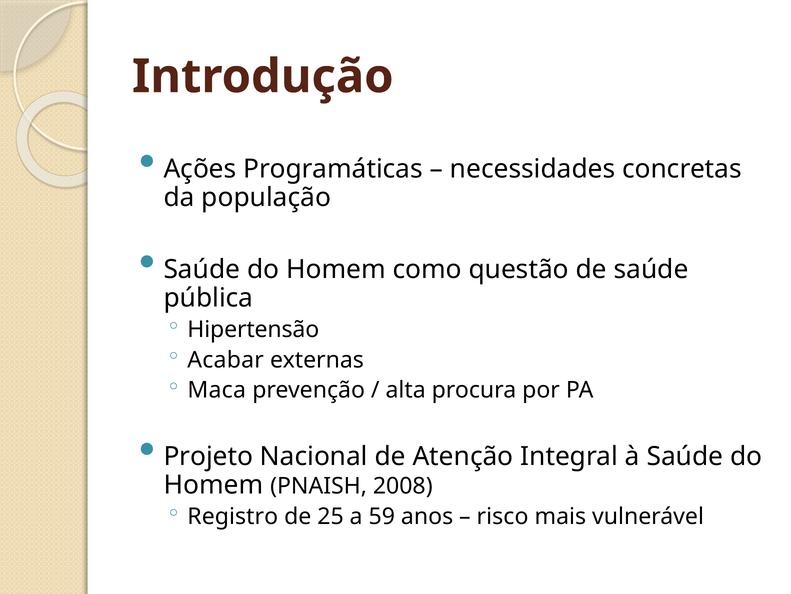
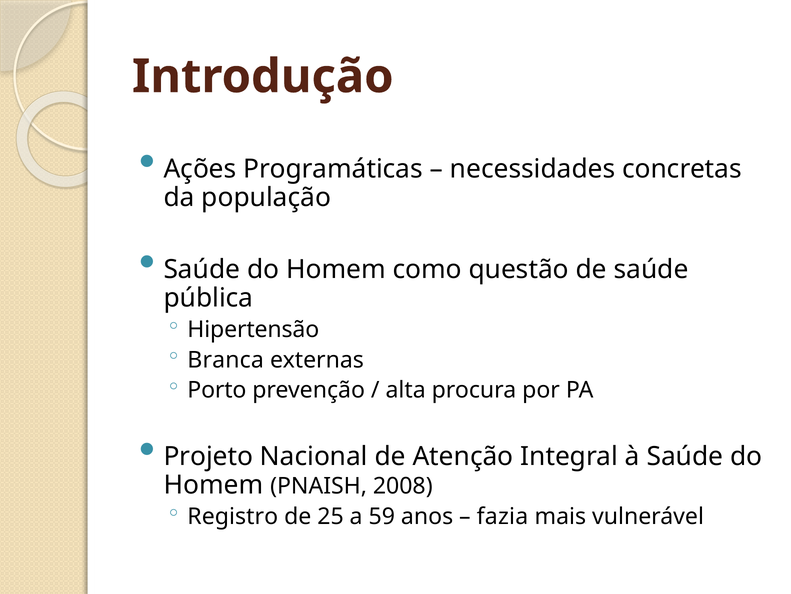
Acabar: Acabar -> Branca
Maca: Maca -> Porto
risco: risco -> fazia
